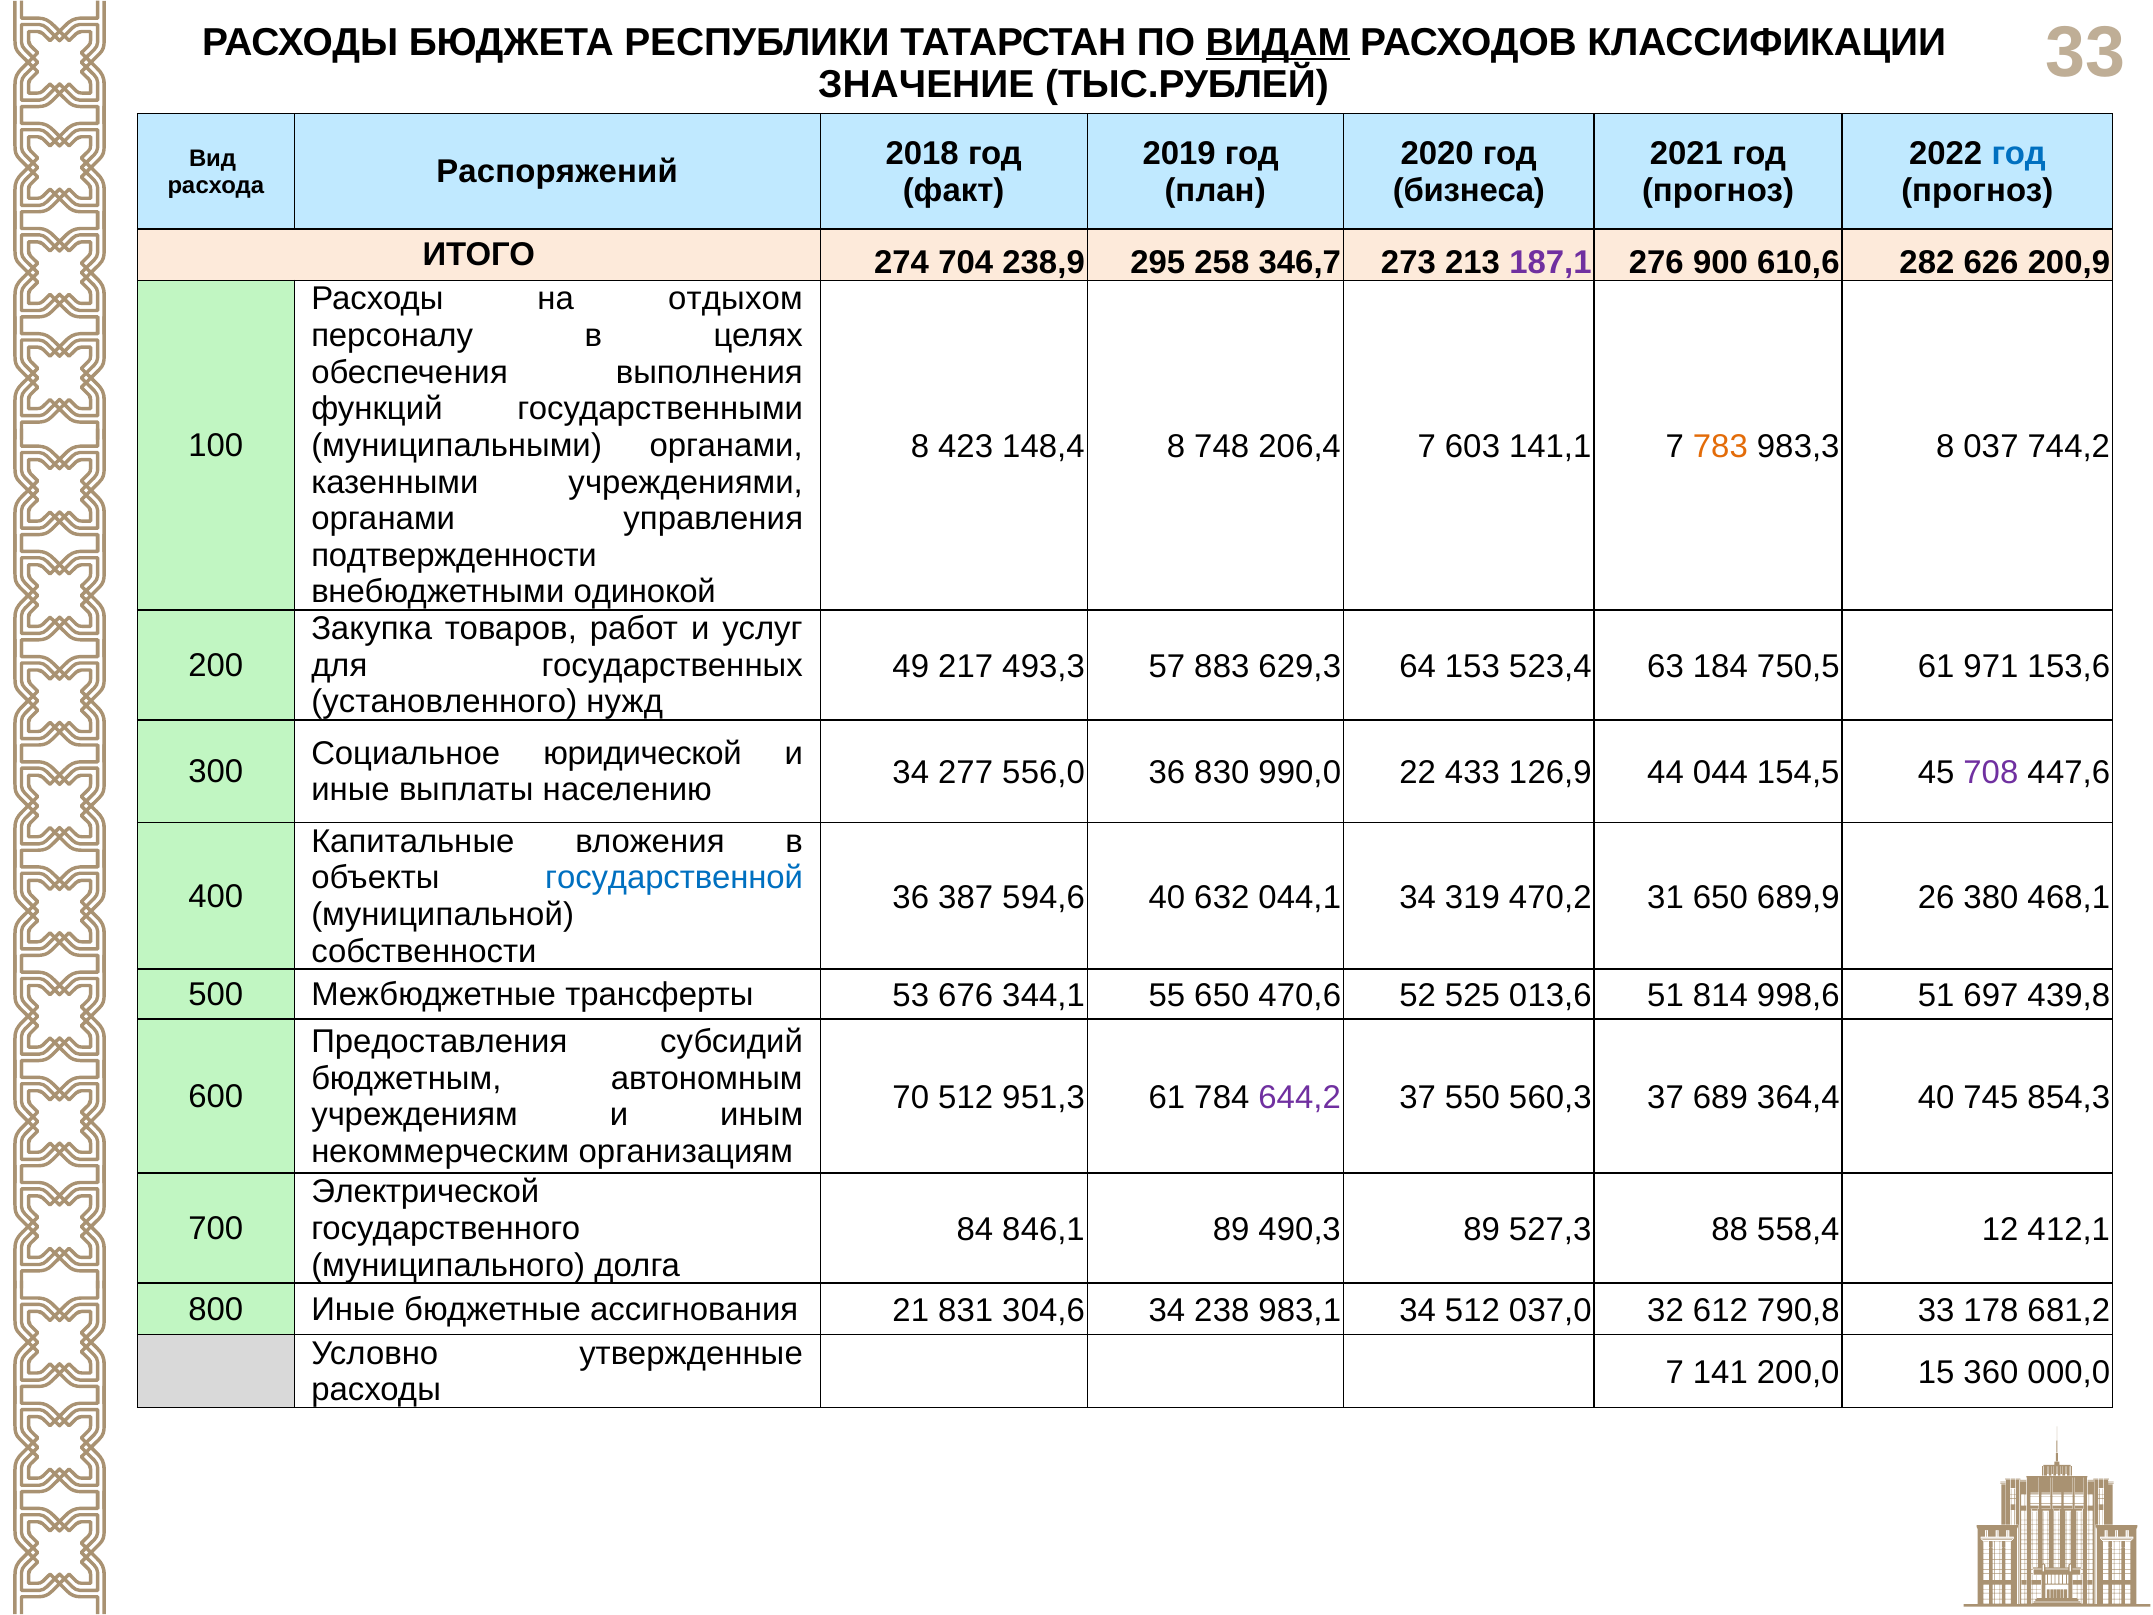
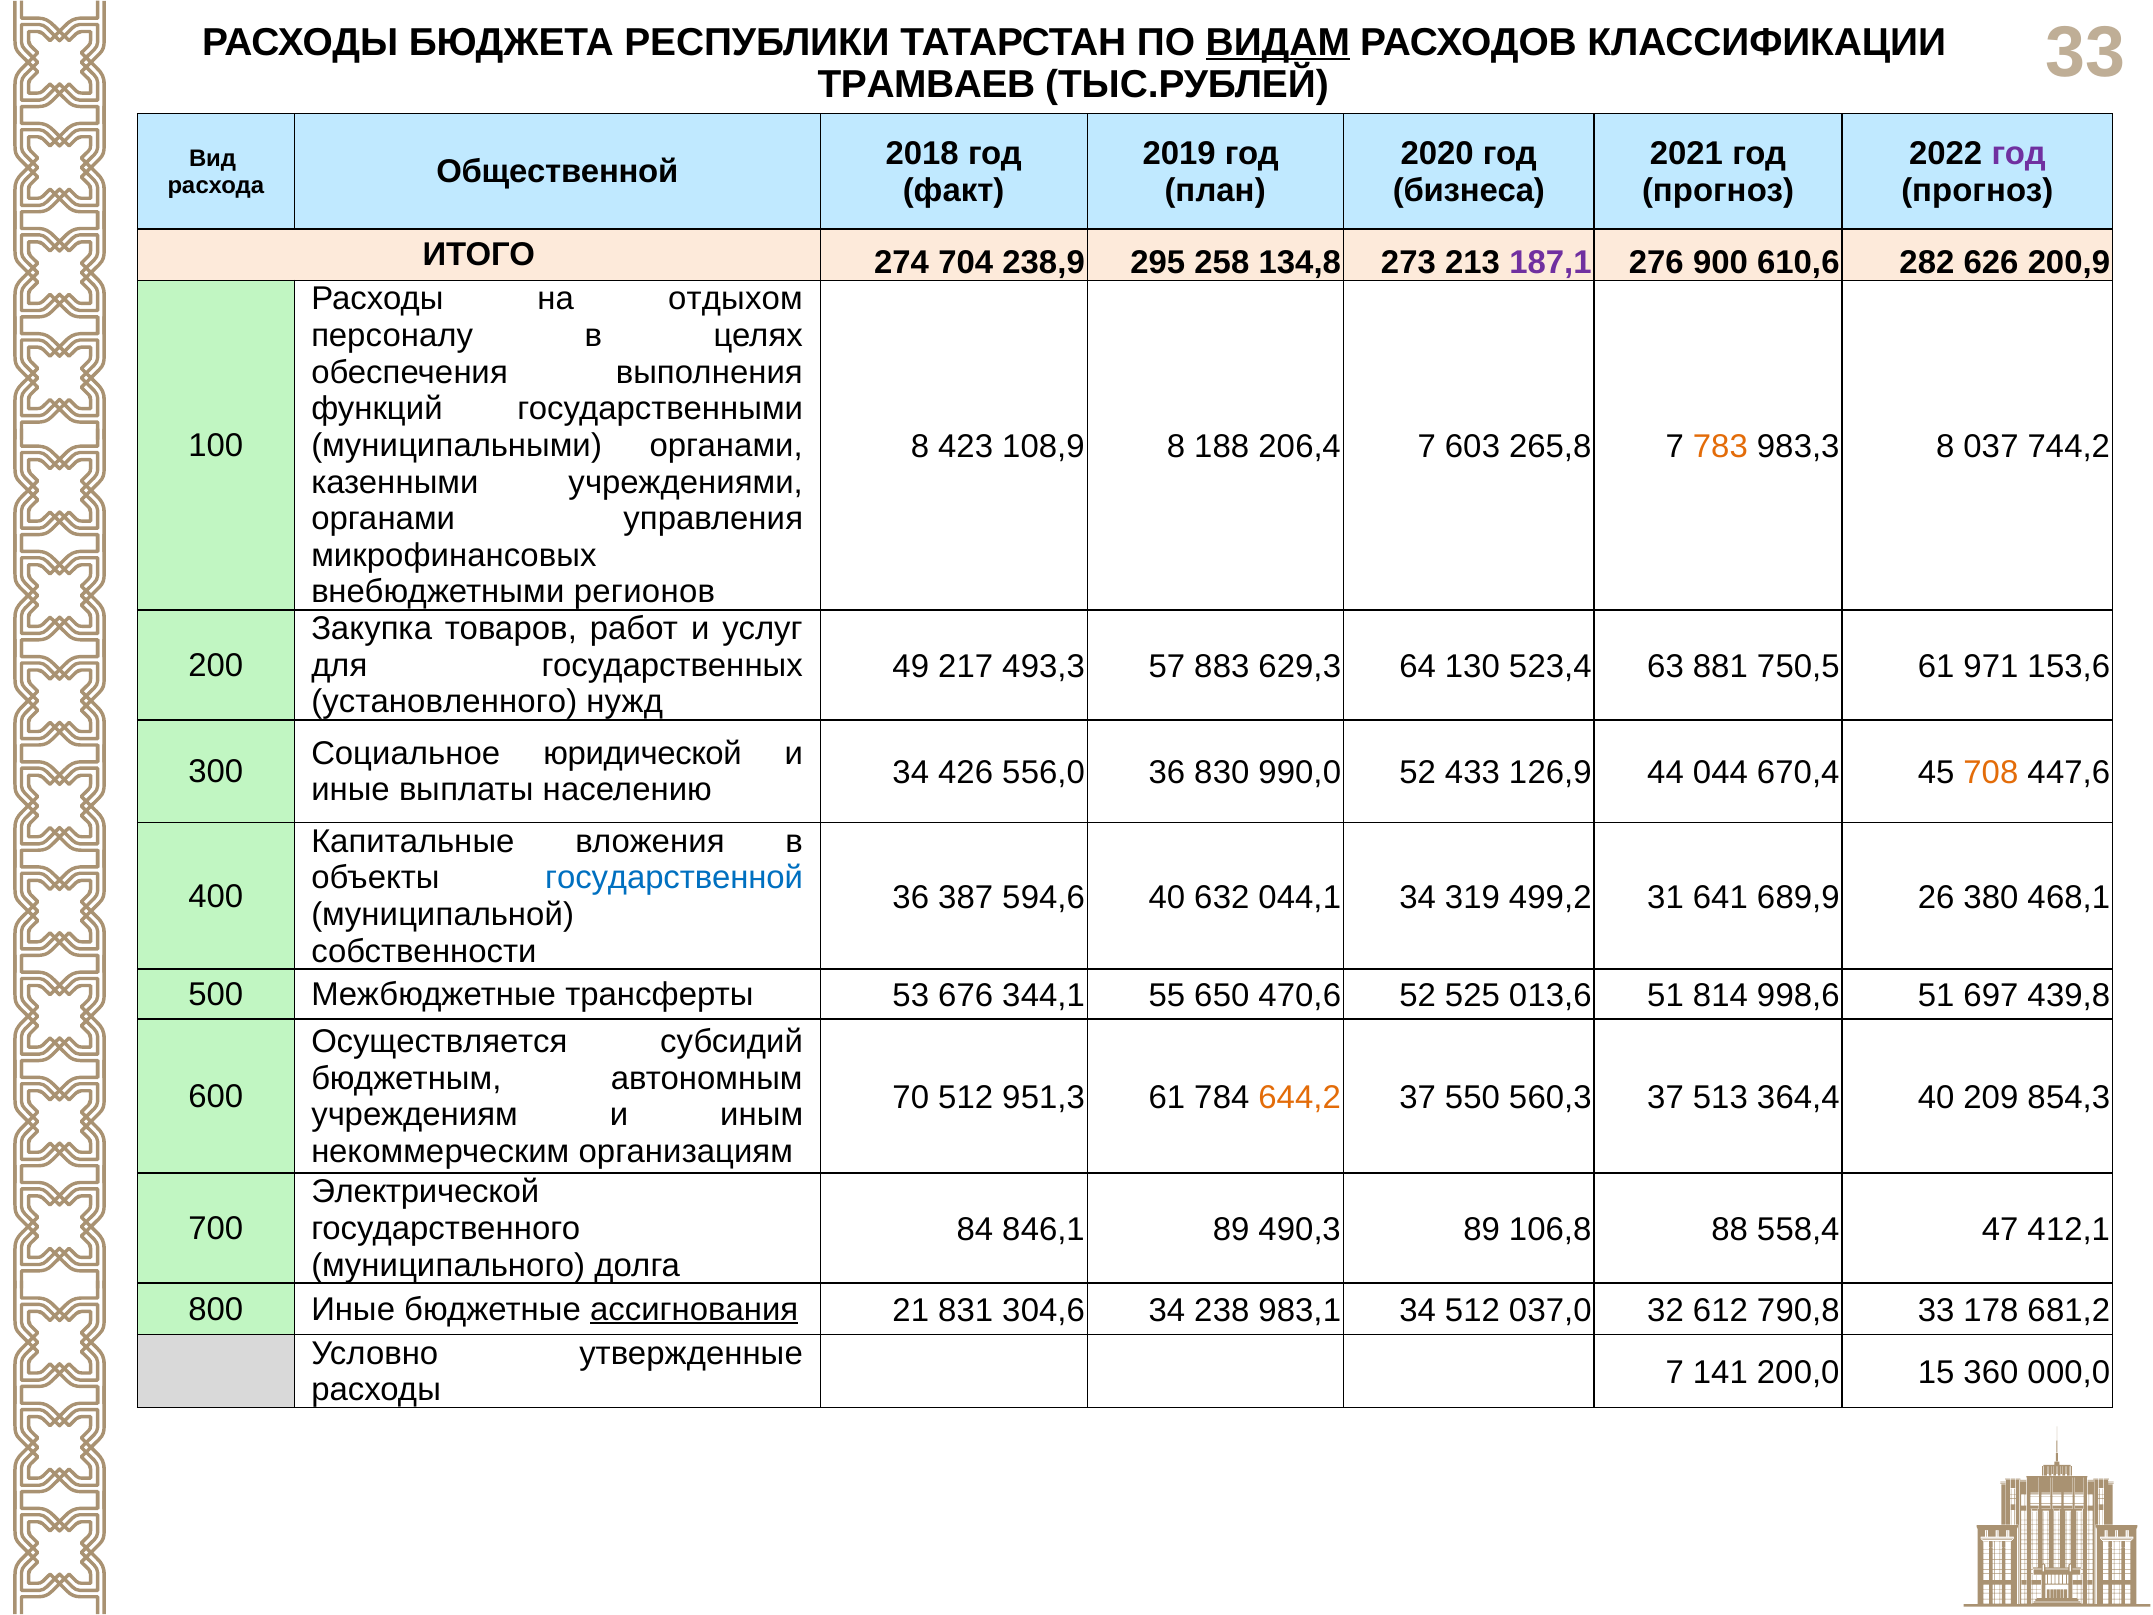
ЗНАЧЕНИЕ: ЗНАЧЕНИЕ -> ТРАМВАЕВ
год at (2019, 154) colour: blue -> purple
Распоряжений: Распоряжений -> Общественной
346,7: 346,7 -> 134,8
148,4: 148,4 -> 108,9
748: 748 -> 188
141,1: 141,1 -> 265,8
подтвержденности: подтвержденности -> микрофинансовых
одинокой: одинокой -> регионов
153: 153 -> 130
184: 184 -> 881
277: 277 -> 426
990,0 22: 22 -> 52
154,5: 154,5 -> 670,4
708 colour: purple -> orange
470,2: 470,2 -> 499,2
31 650: 650 -> 641
Предоставления: Предоставления -> Осуществляется
644,2 colour: purple -> orange
689: 689 -> 513
745: 745 -> 209
527,3: 527,3 -> 106,8
12: 12 -> 47
ассигнования underline: none -> present
